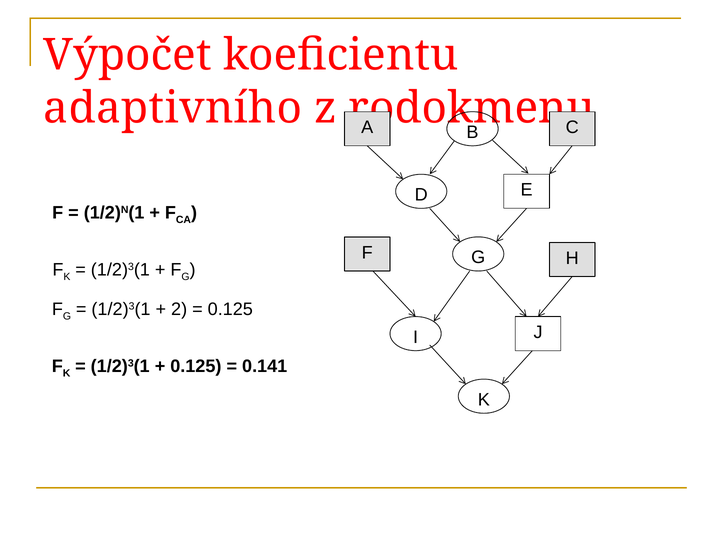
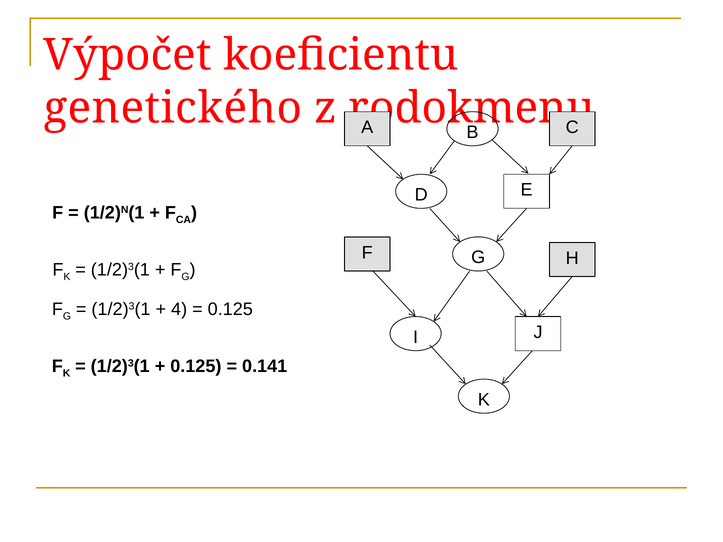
adaptivního: adaptivního -> genetického
2: 2 -> 4
